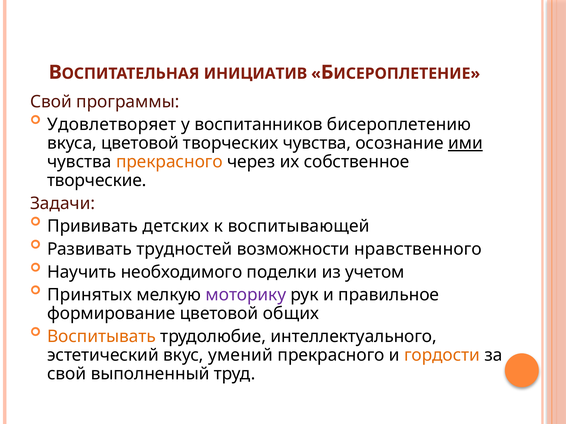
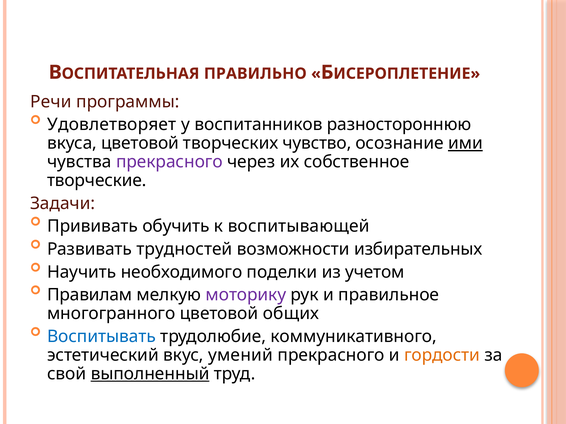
ИНИЦИАТИВ: ИНИЦИАТИВ -> ПРАВИЛЬНО
Свой at (51, 102): Свой -> Речи
бисероплетению: бисероплетению -> разностороннюю
творческих чувства: чувства -> чувство
прекрасного at (169, 162) colour: orange -> purple
детских: детских -> обучить
нравственного: нравственного -> избирательных
Принятых: Принятых -> Правилам
формирование: формирование -> многогранного
Воспитывать colour: orange -> blue
интеллектуального: интеллектуального -> коммуникативного
выполненный underline: none -> present
